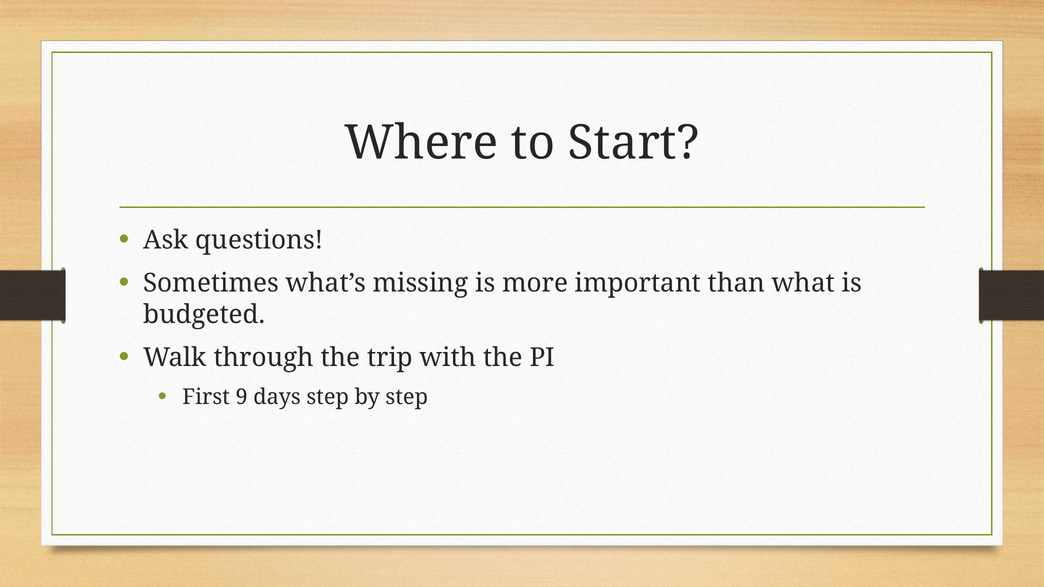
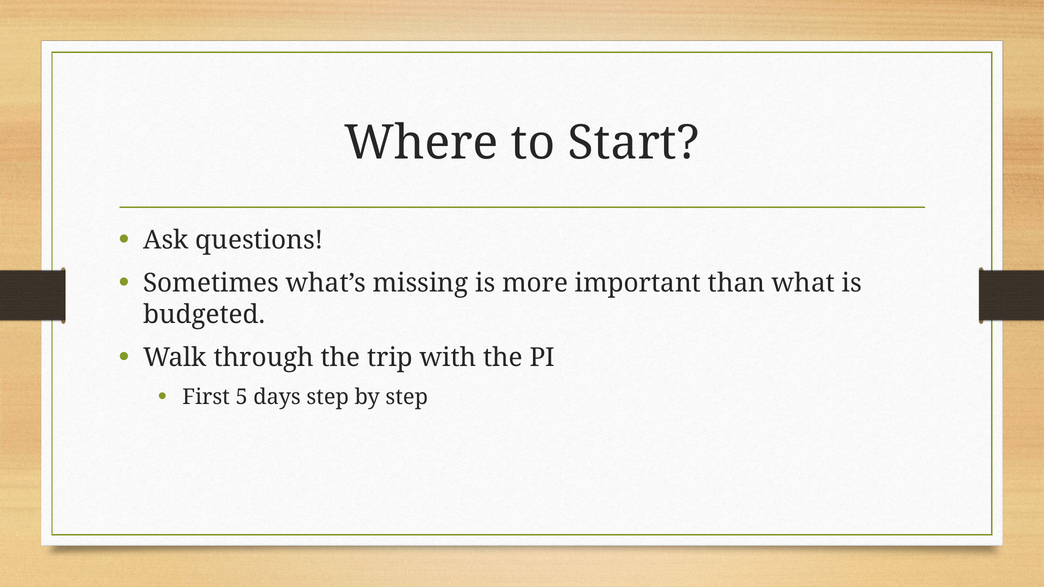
9: 9 -> 5
